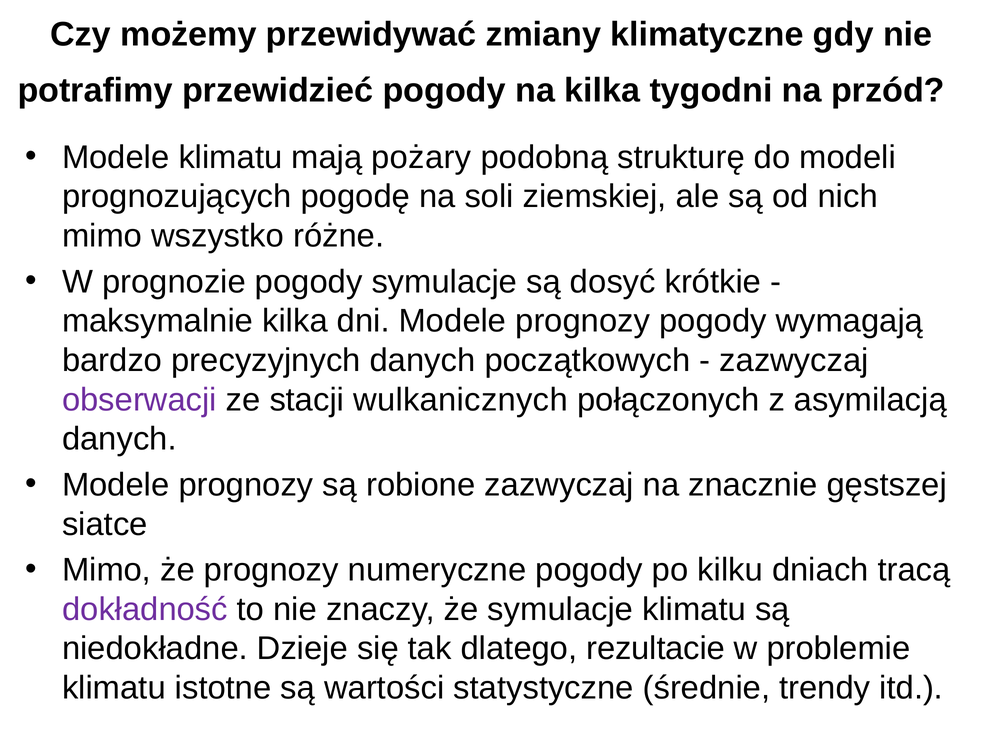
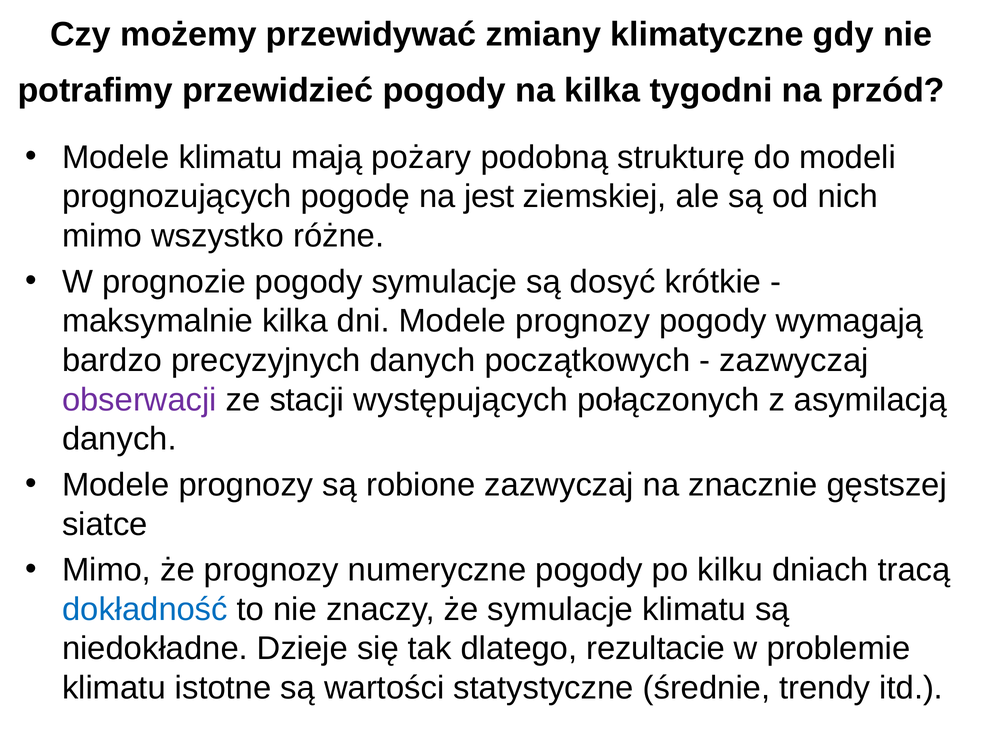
soli: soli -> jest
wulkanicznych: wulkanicznych -> występujących
dokładność colour: purple -> blue
